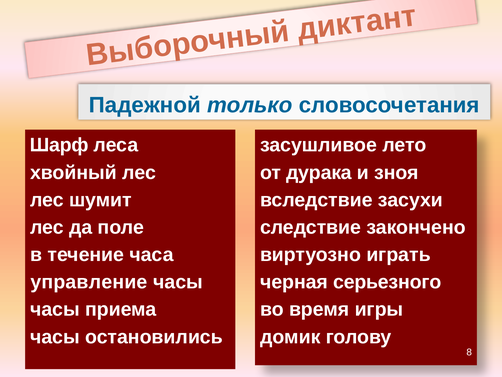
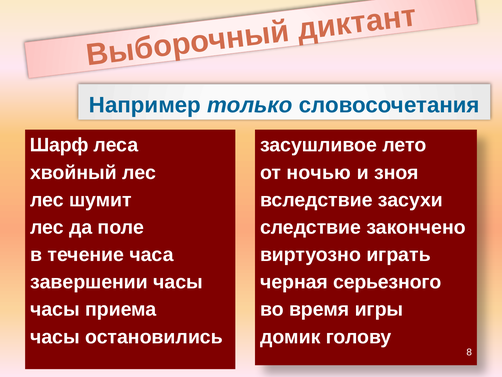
Падежной: Падежной -> Например
дурака: дурака -> ночью
управление: управление -> завершении
